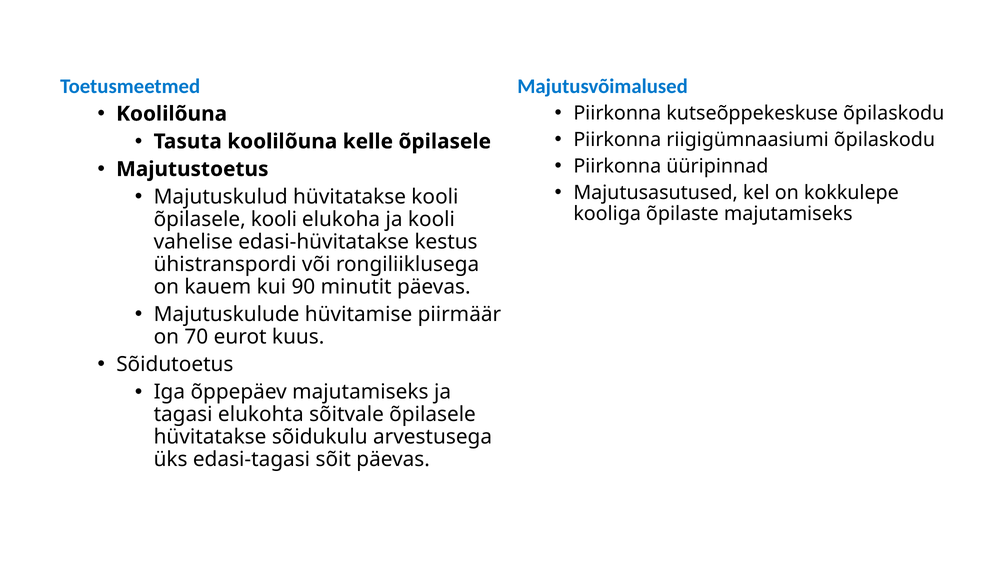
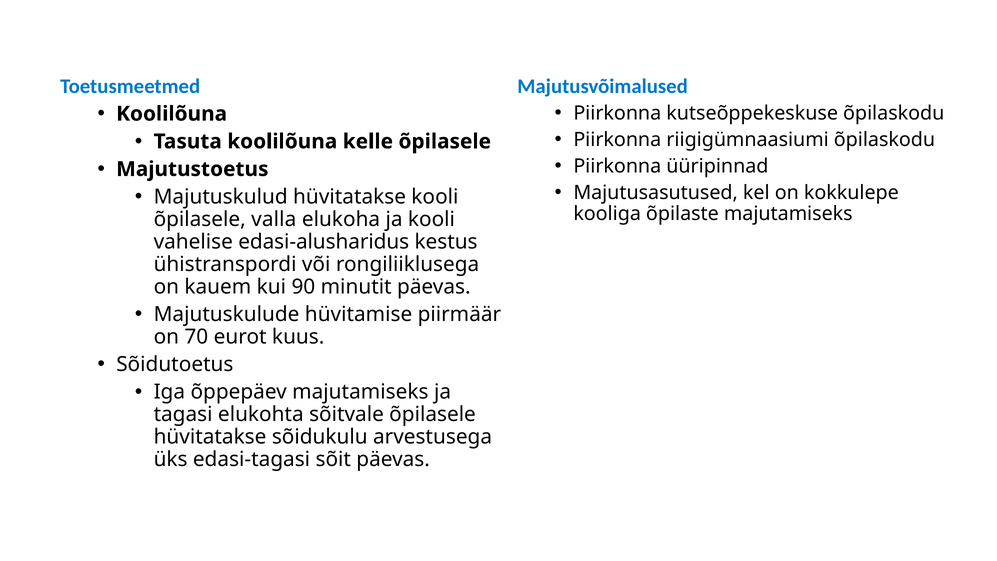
õpilasele kooli: kooli -> valla
edasi-hüvitatakse: edasi-hüvitatakse -> edasi-alusharidus
